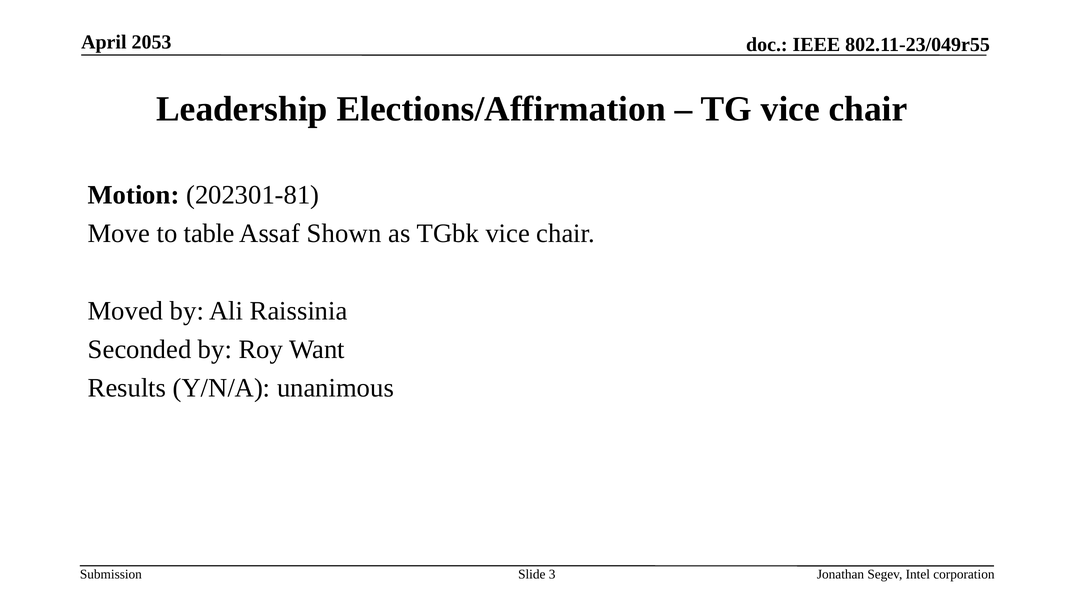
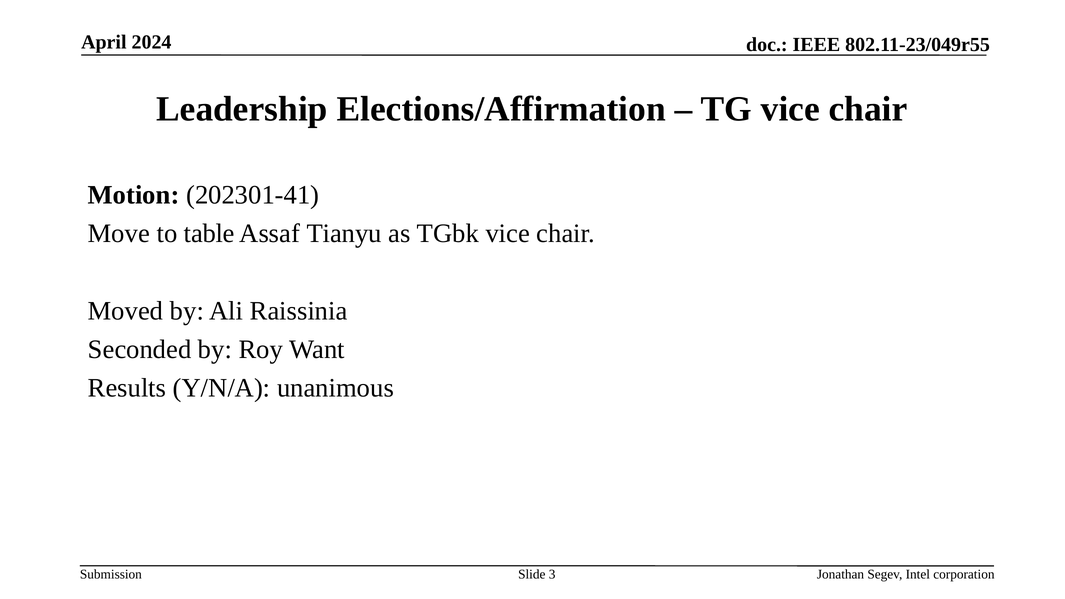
2053: 2053 -> 2024
202301-81: 202301-81 -> 202301-41
Shown: Shown -> Tianyu
